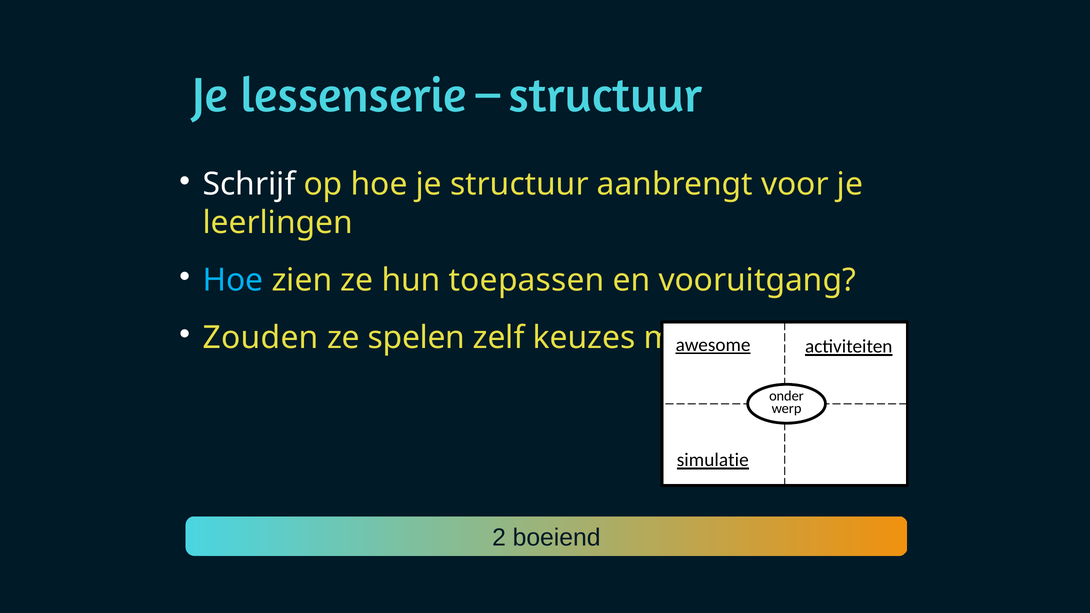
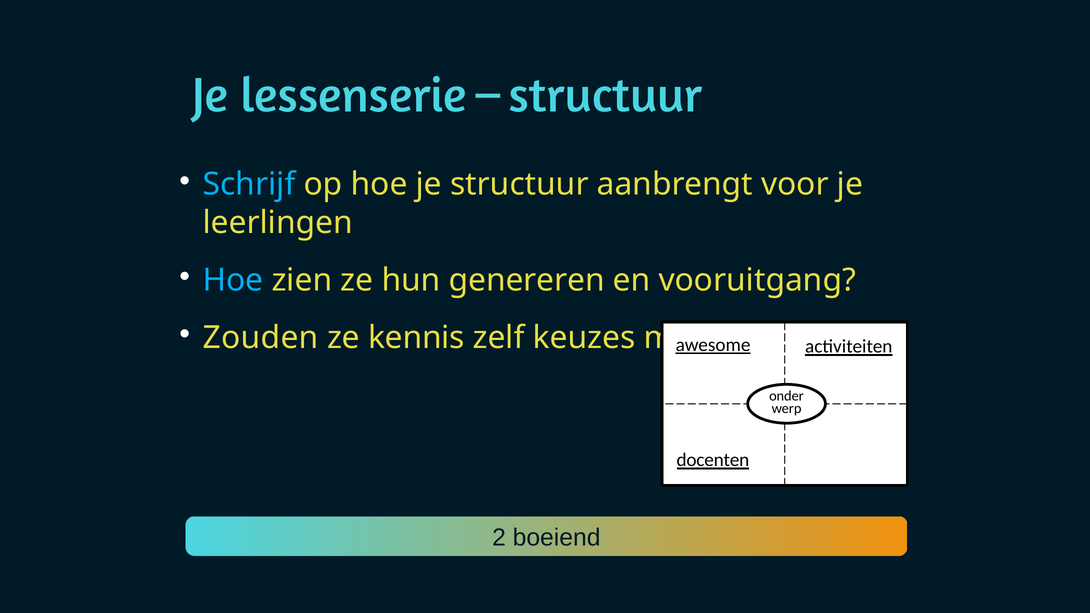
Schrijf colour: white -> light blue
toepassen: toepassen -> genereren
spelen: spelen -> kennis
simulatie: simulatie -> docenten
